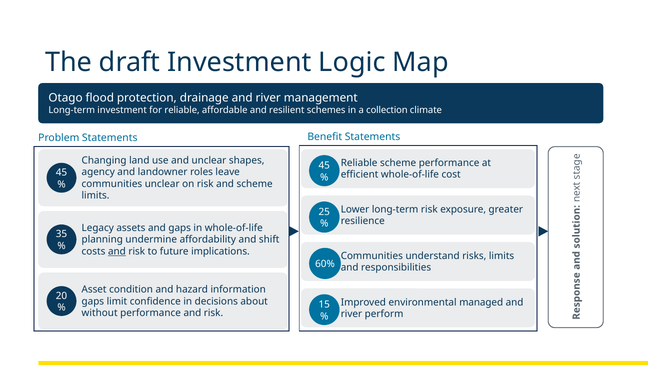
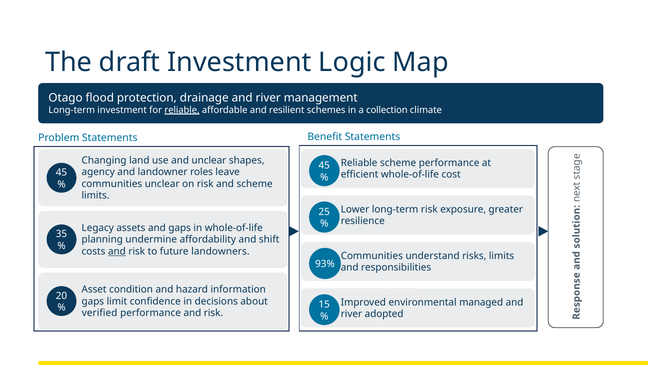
reliable at (182, 110) underline: none -> present
implications: implications -> landowners
60%: 60% -> 93%
without: without -> verified
perform: perform -> adopted
